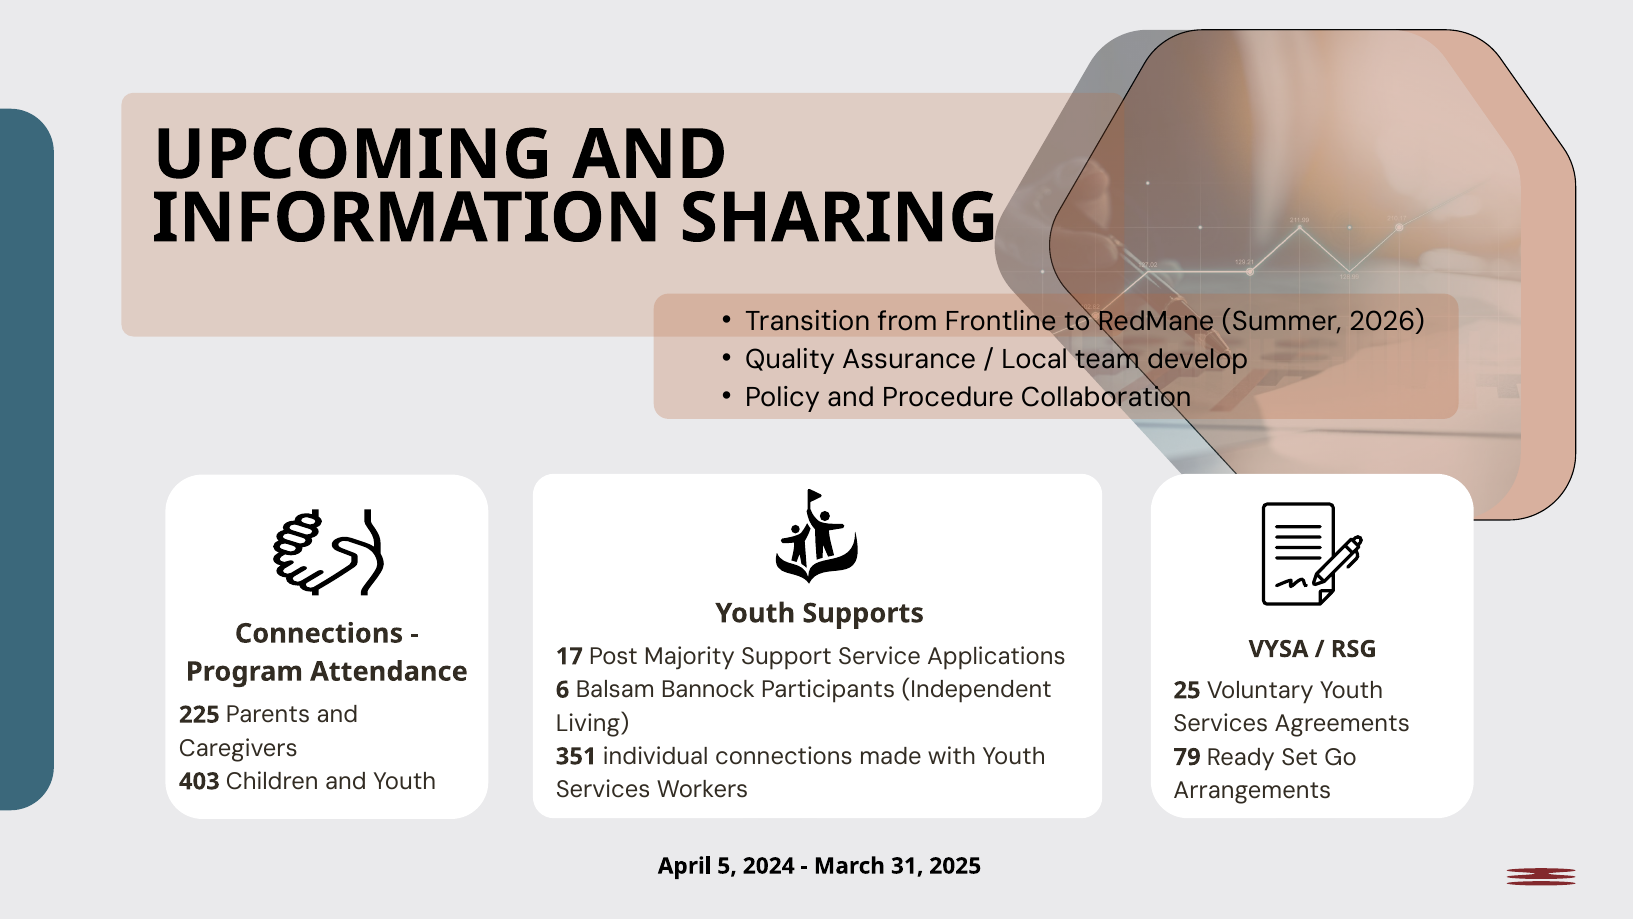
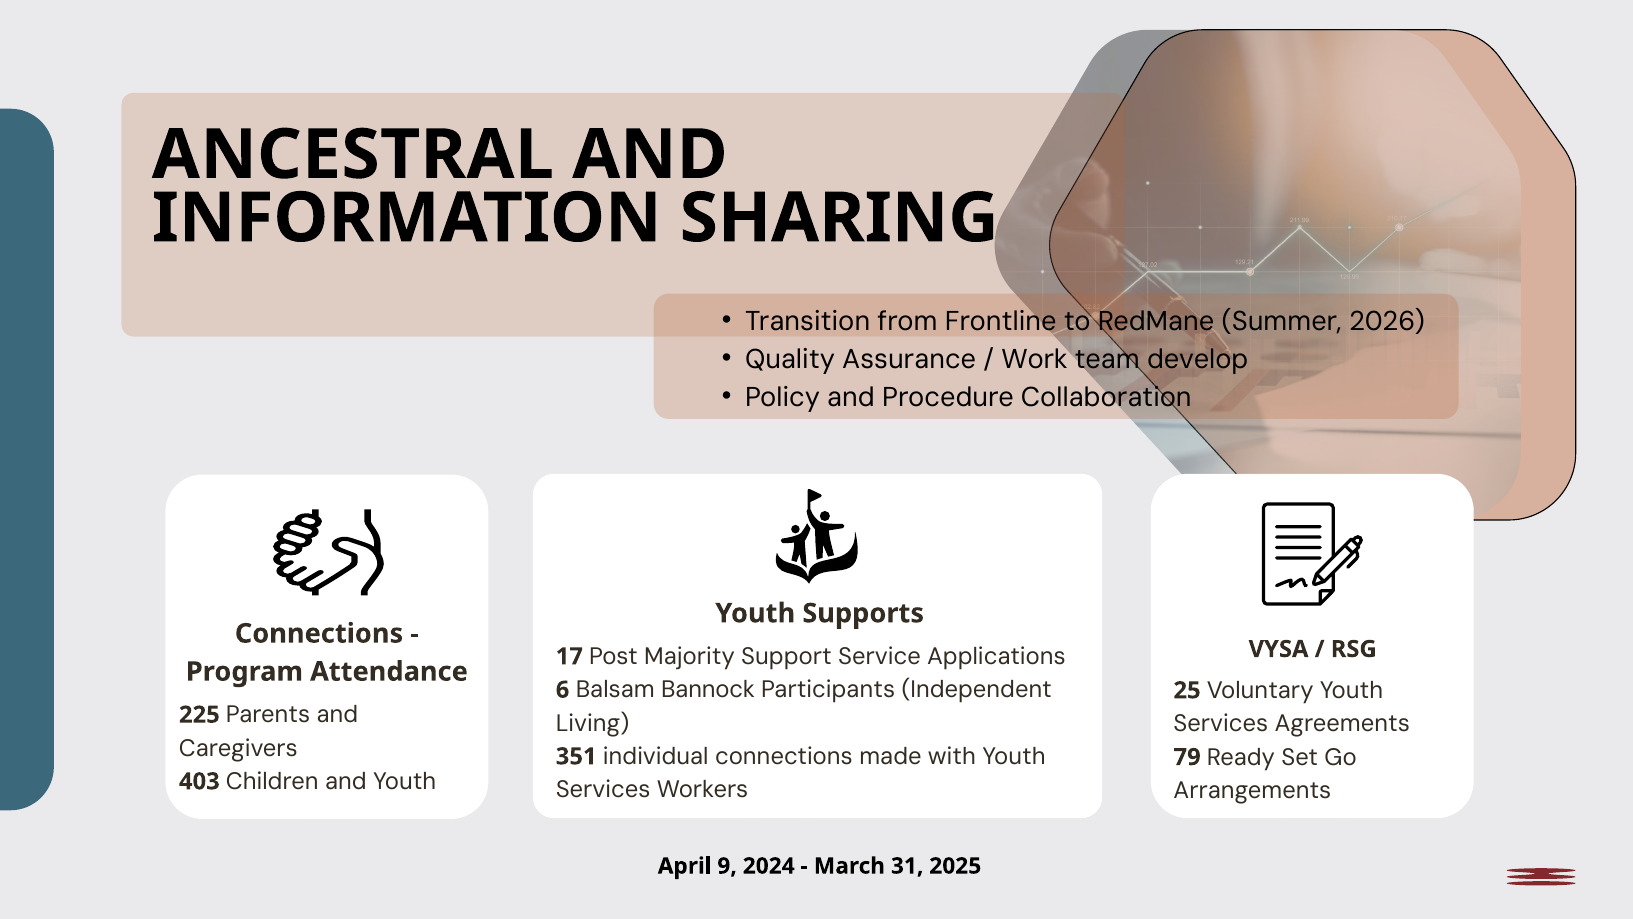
UPCOMING: UPCOMING -> ANCESTRAL
Local: Local -> Work
5: 5 -> 9
